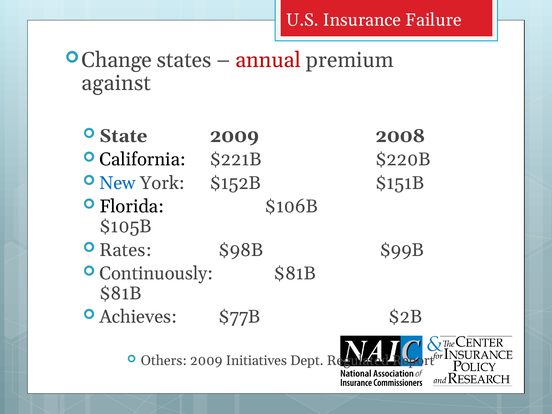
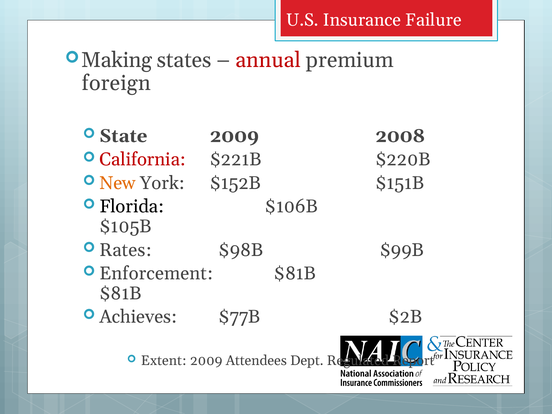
Change: Change -> Making
against: against -> foreign
California colour: black -> red
New colour: blue -> orange
Continuously: Continuously -> Enforcement
Others: Others -> Extent
Initiatives: Initiatives -> Attendees
